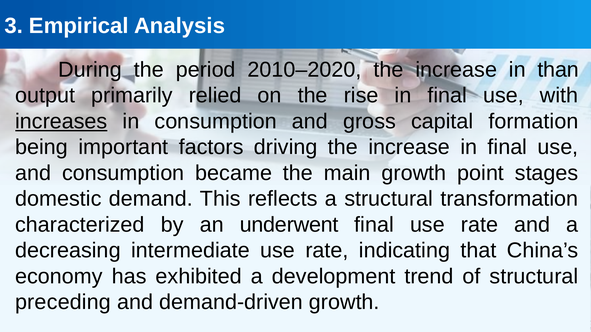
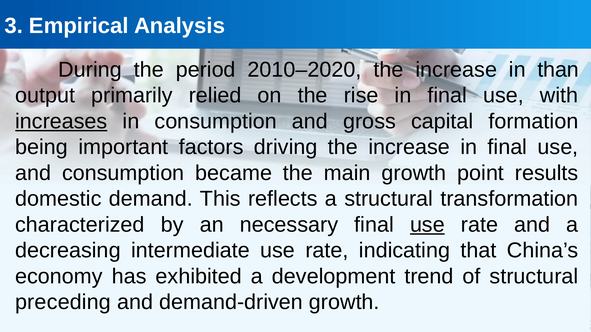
stages: stages -> results
underwent: underwent -> necessary
use at (427, 225) underline: none -> present
